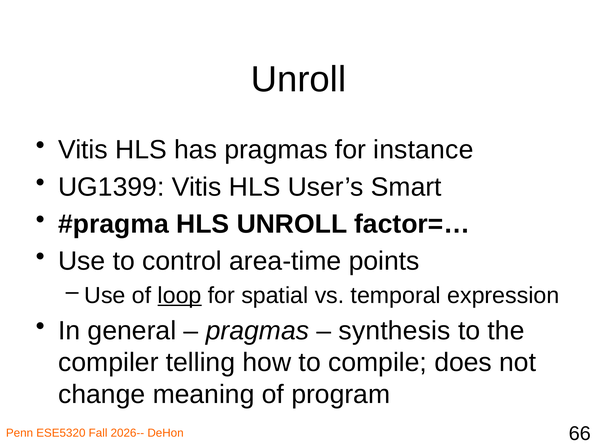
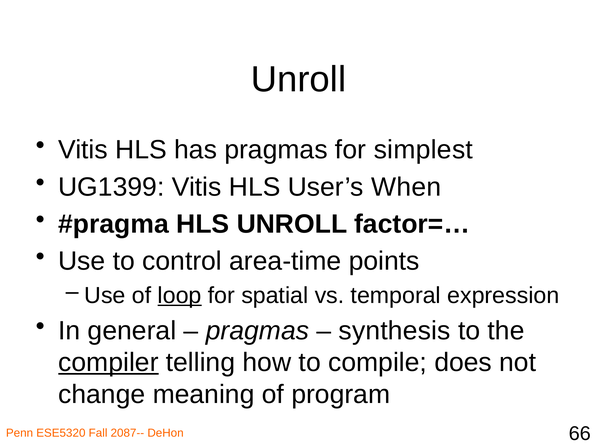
instance: instance -> simplest
Smart: Smart -> When
compiler underline: none -> present
2026--: 2026-- -> 2087--
